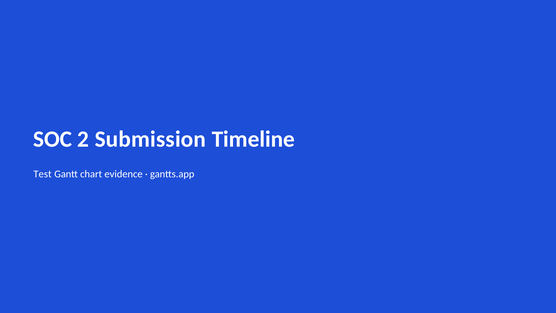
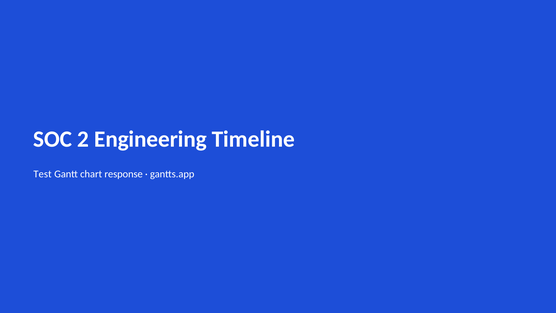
Submission: Submission -> Engineering
evidence: evidence -> response
